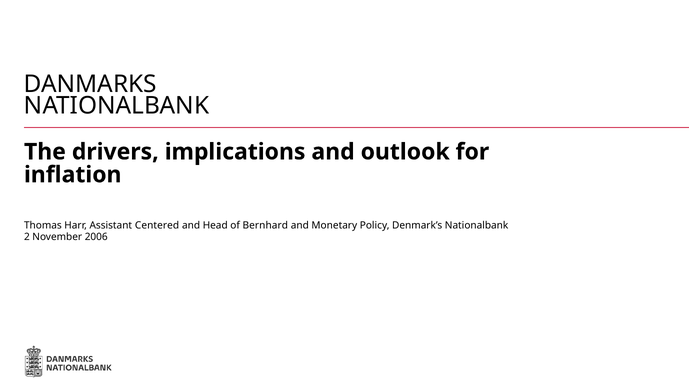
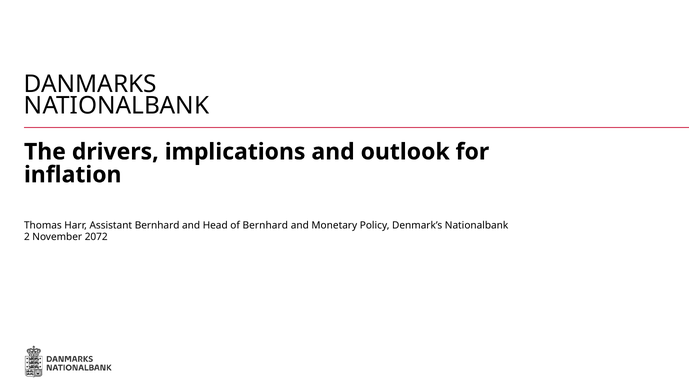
Assistant Centered: Centered -> Bernhard
2006: 2006 -> 2072
